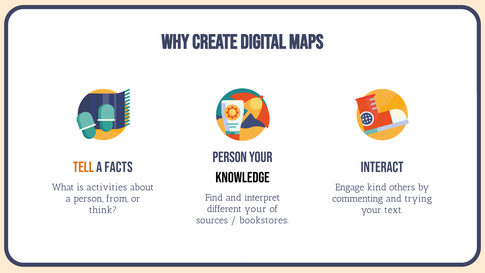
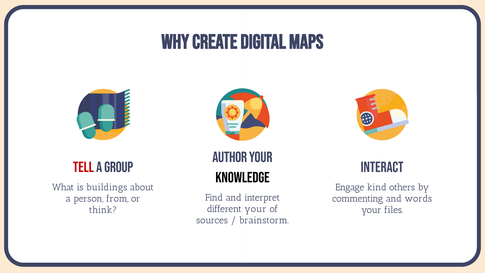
Person at (230, 157): Person -> Author
Tell colour: orange -> red
facts: facts -> group
activities: activities -> buildings
trying: trying -> words
text: text -> files
bookstores: bookstores -> brainstorm
